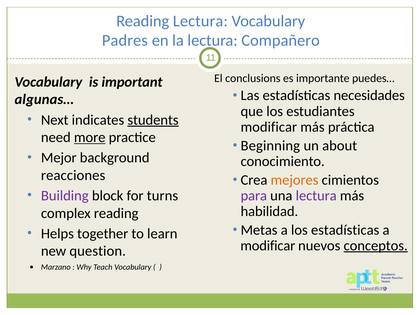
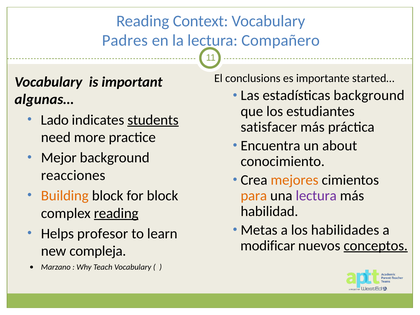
Reading Lectura: Lectura -> Context
puedes…: puedes… -> started…
estadísticas necesidades: necesidades -> background
Next: Next -> Lado
modificar at (269, 127): modificar -> satisfacer
more underline: present -> none
Beginning: Beginning -> Encuentra
Building colour: purple -> orange
for turns: turns -> block
para colour: purple -> orange
reading at (116, 213) underline: none -> present
los estadísticas: estadísticas -> habilidades
together: together -> profesor
question: question -> compleja
